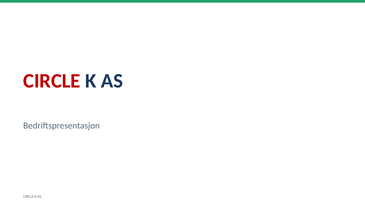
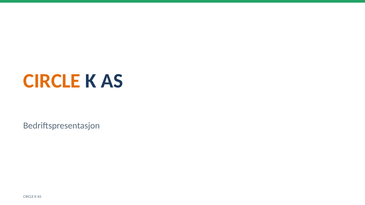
CIRCLE at (52, 81) colour: red -> orange
